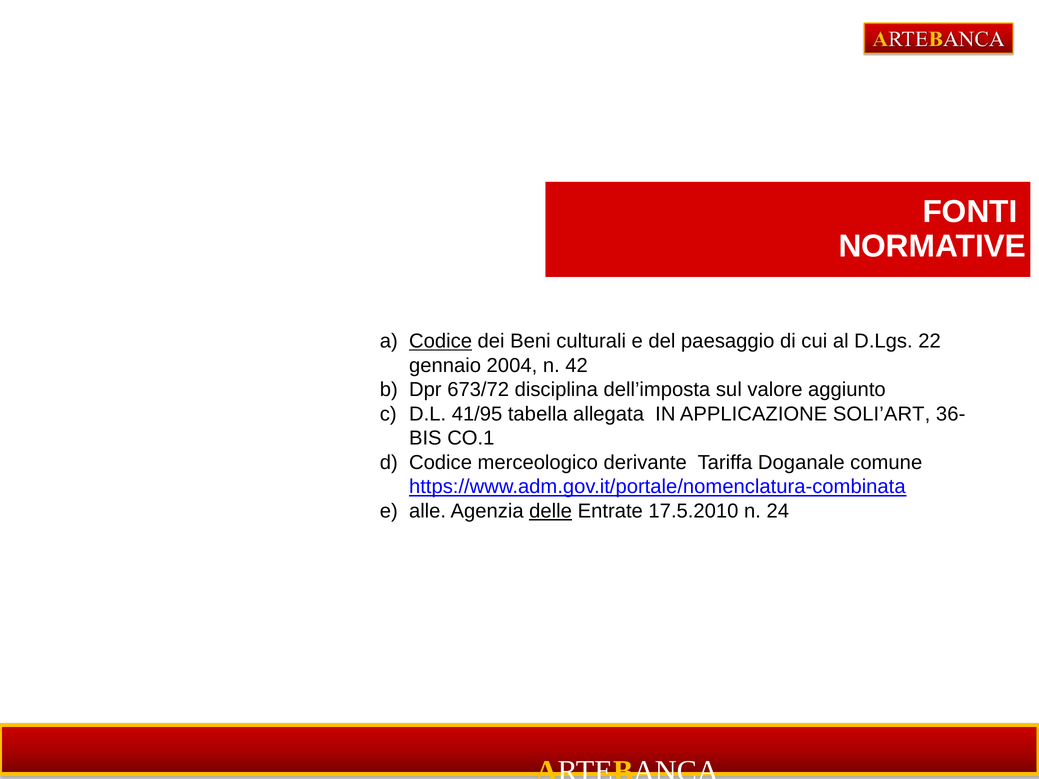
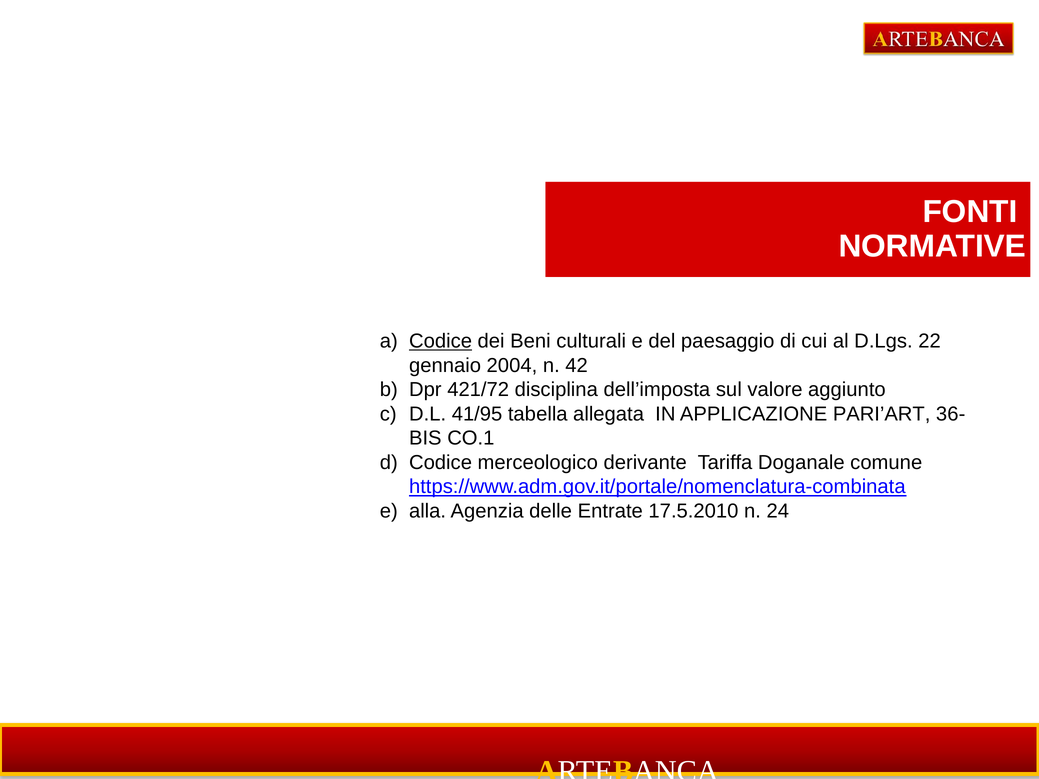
673/72: 673/72 -> 421/72
SOLI’ART: SOLI’ART -> PARI’ART
alle: alle -> alla
delle underline: present -> none
